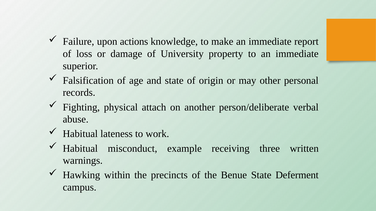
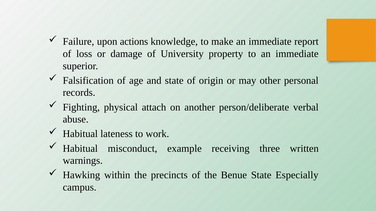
Deferment: Deferment -> Especially
